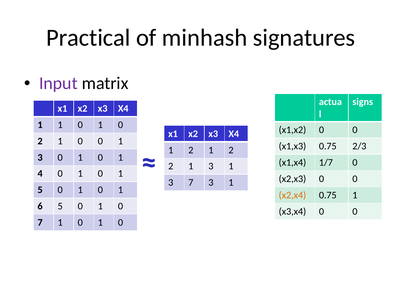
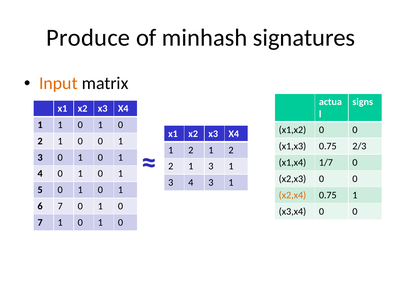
Practical: Practical -> Produce
Input colour: purple -> orange
3 7: 7 -> 4
6 5: 5 -> 7
